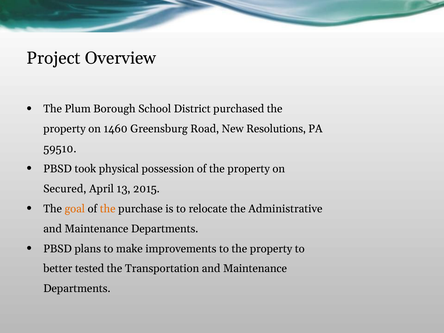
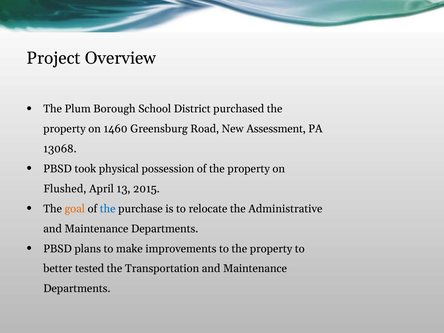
Resolutions: Resolutions -> Assessment
59510: 59510 -> 13068
Secured: Secured -> Flushed
the at (108, 209) colour: orange -> blue
